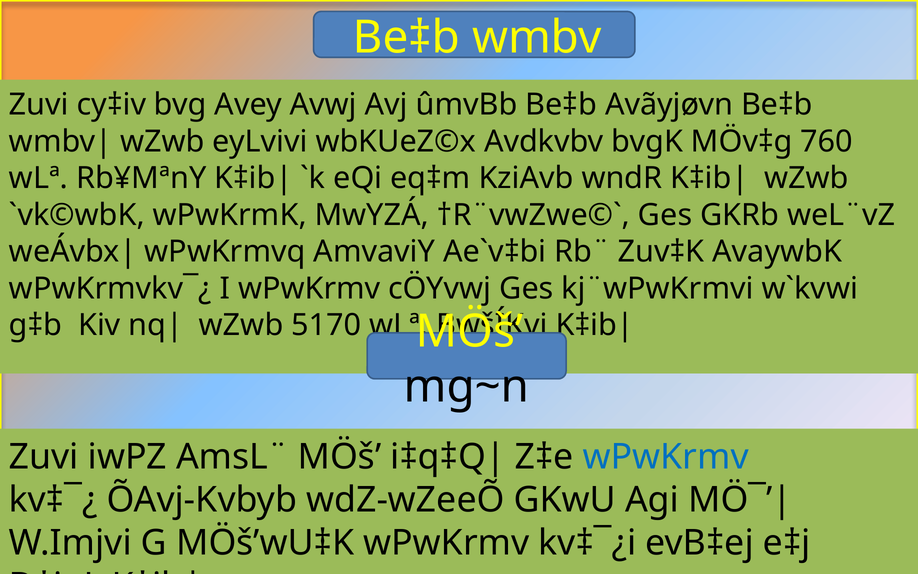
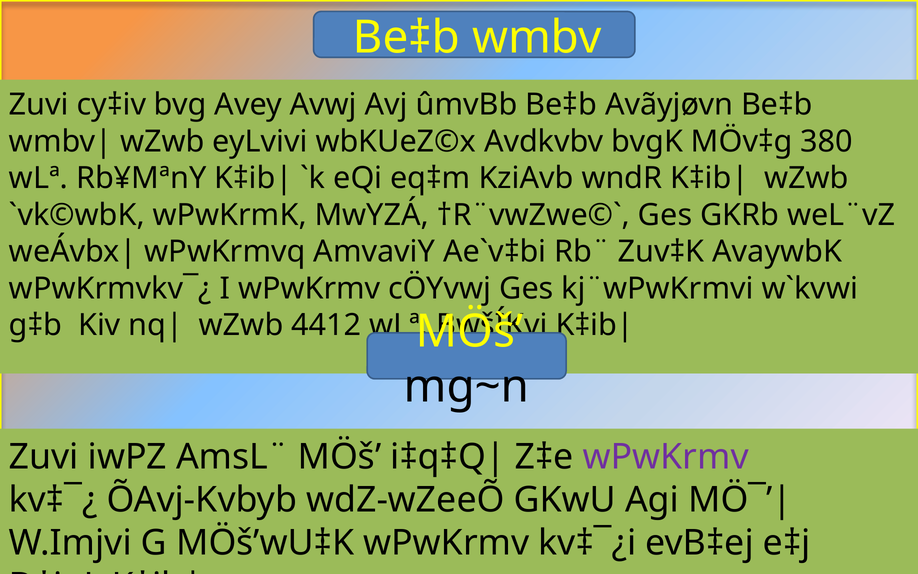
760: 760 -> 380
5170: 5170 -> 4412
wPwKrmv at (666, 457) colour: blue -> purple
